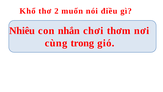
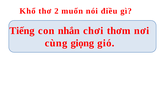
Nhiêu: Nhiêu -> Tiếng
trong: trong -> giọng
